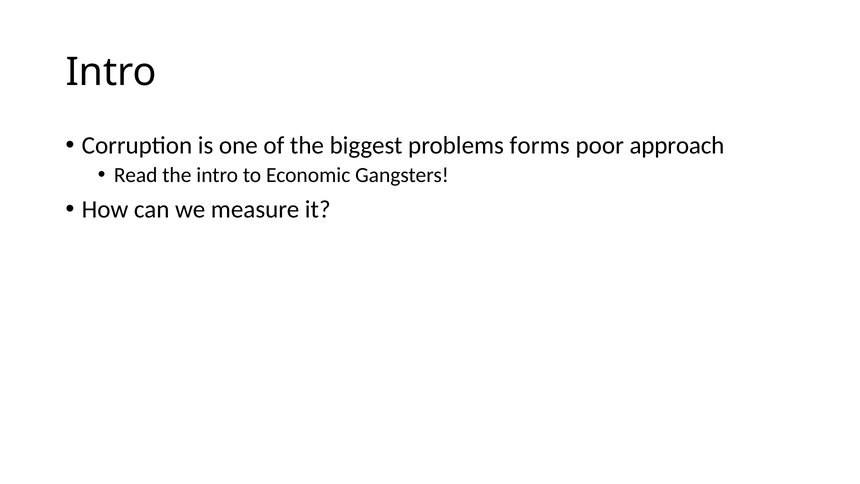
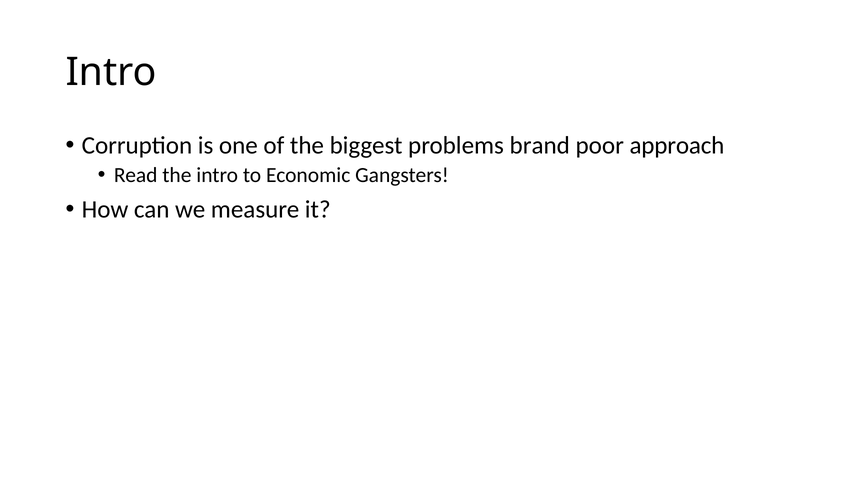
forms: forms -> brand
